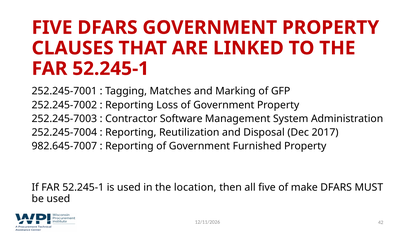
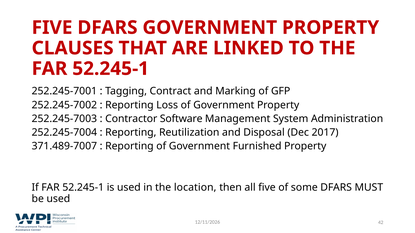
Matches: Matches -> Contract
982.645-7007: 982.645-7007 -> 371.489-7007
make: make -> some
